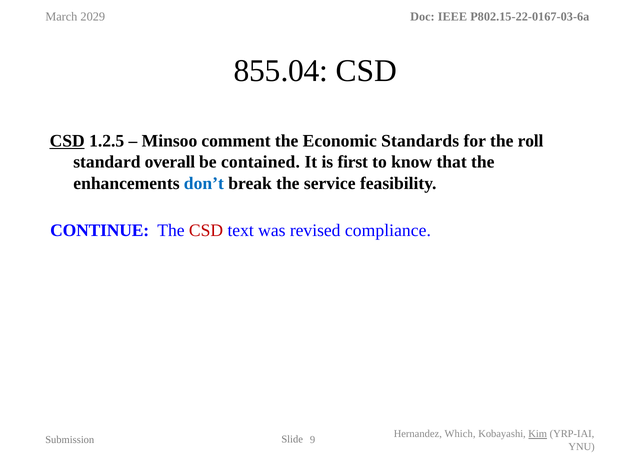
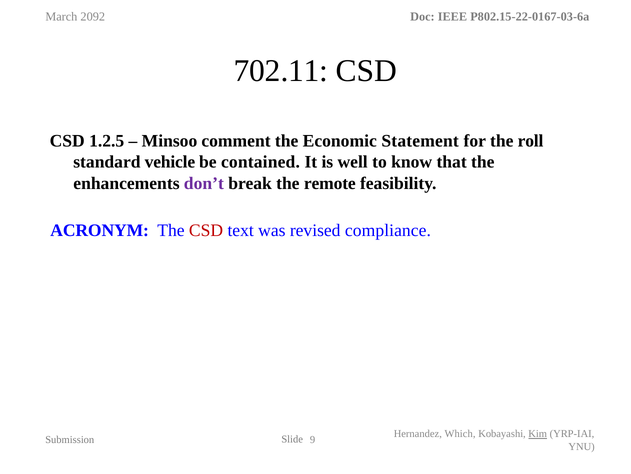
2029: 2029 -> 2092
855.04: 855.04 -> 702.11
CSD at (67, 141) underline: present -> none
Standards: Standards -> Statement
overall: overall -> vehicle
first: first -> well
don’t colour: blue -> purple
service: service -> remote
CONTINUE: CONTINUE -> ACRONYM
